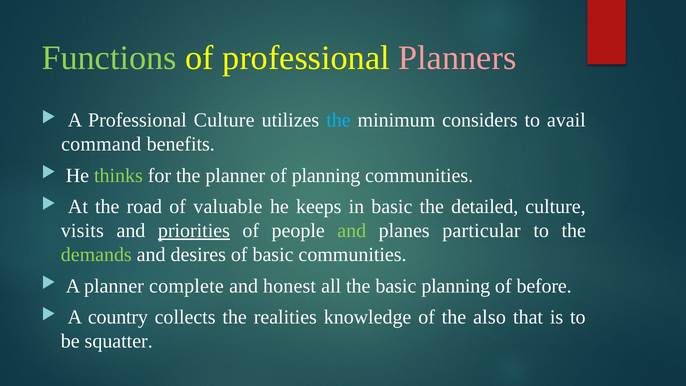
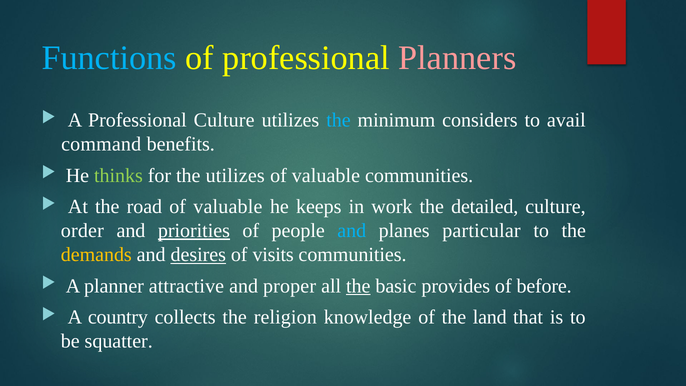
Functions colour: light green -> light blue
the planner: planner -> utilizes
planning at (326, 175): planning -> valuable
in basic: basic -> work
visits: visits -> order
and at (352, 231) colour: light green -> light blue
demands colour: light green -> yellow
desires underline: none -> present
of basic: basic -> visits
complete: complete -> attractive
honest: honest -> proper
the at (358, 286) underline: none -> present
basic planning: planning -> provides
realities: realities -> religion
also: also -> land
